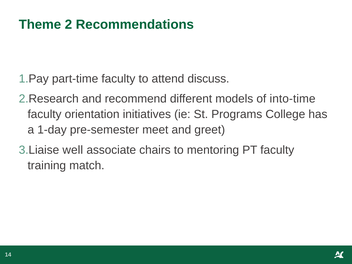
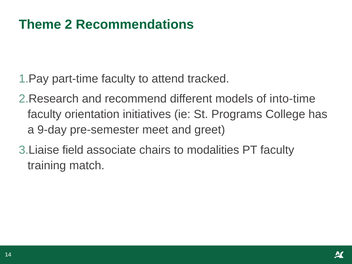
discuss: discuss -> tracked
1-day: 1-day -> 9-day
well: well -> field
mentoring: mentoring -> modalities
